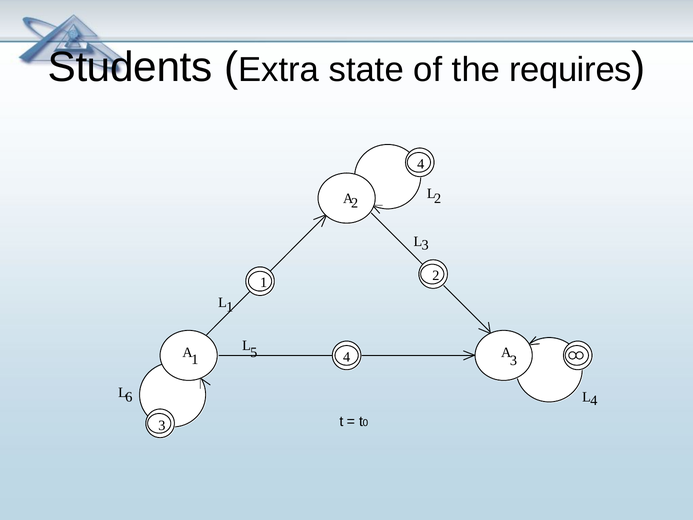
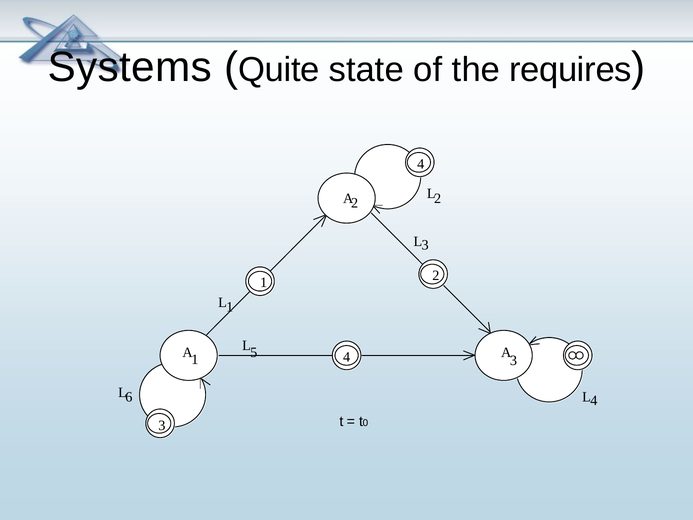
Students: Students -> Systems
Extra: Extra -> Quite
